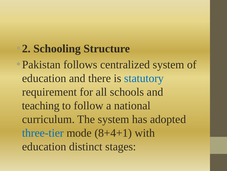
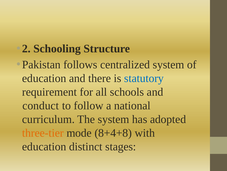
teaching: teaching -> conduct
three-tier colour: blue -> orange
8+4+1: 8+4+1 -> 8+4+8
